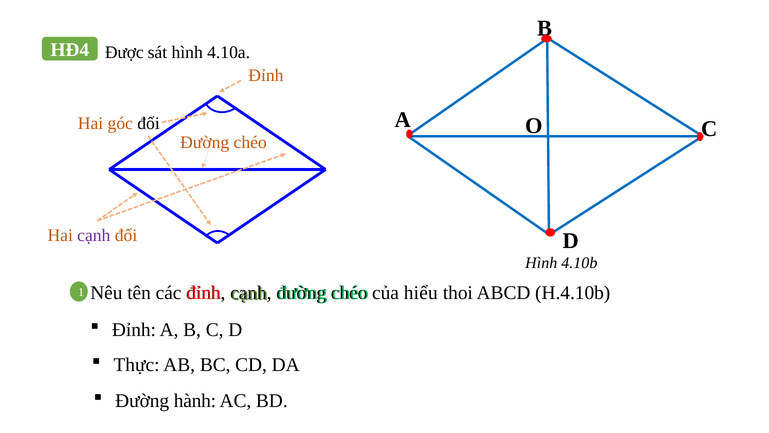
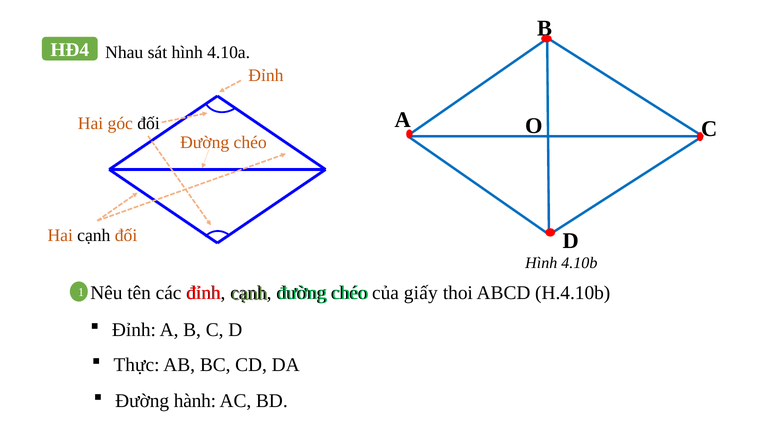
Được: Được -> Nhau
cạnh at (94, 235) colour: purple -> black
hiểu: hiểu -> giấy
